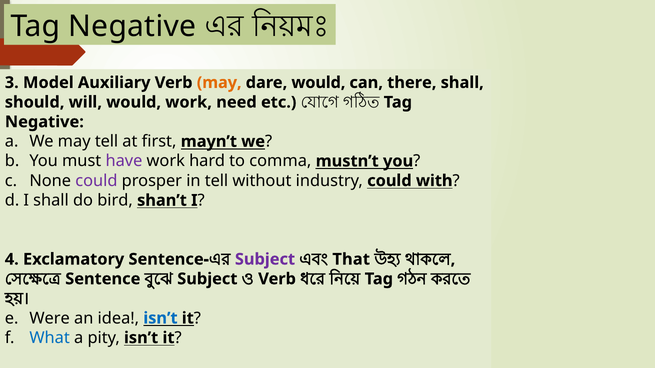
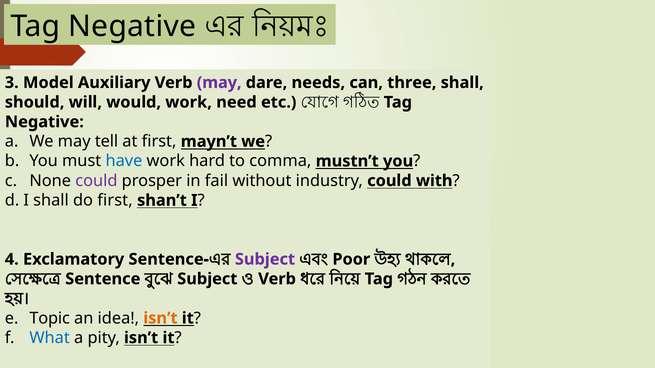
may at (219, 83) colour: orange -> purple
dare would: would -> needs
there: there -> three
have colour: purple -> blue
in tell: tell -> fail
do bird: bird -> first
That: That -> Poor
Were: Were -> Topic
isn’t at (160, 318) colour: blue -> orange
